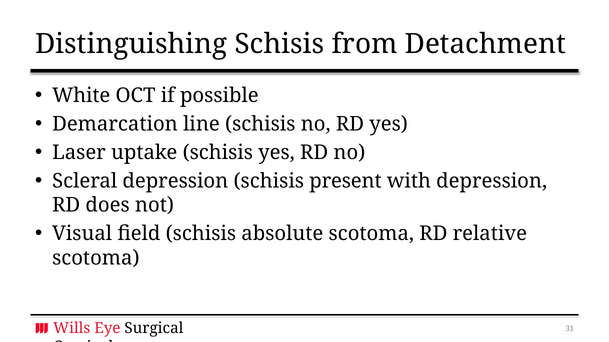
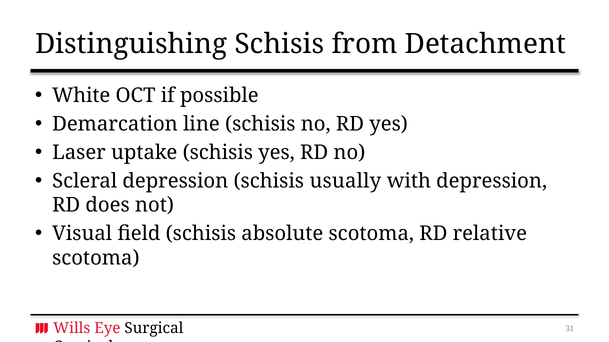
present: present -> usually
